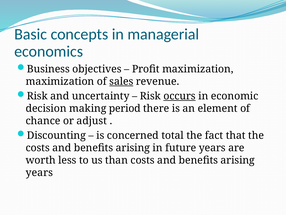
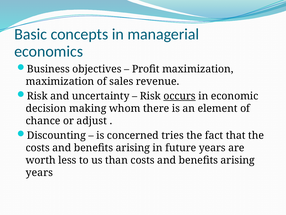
sales underline: present -> none
period: period -> whom
total: total -> tries
